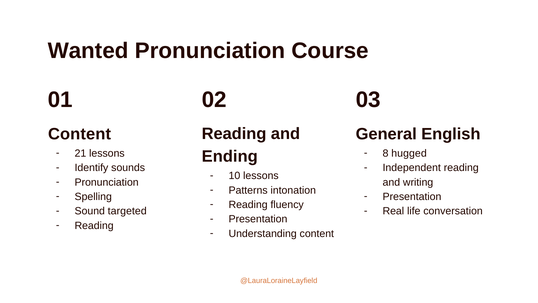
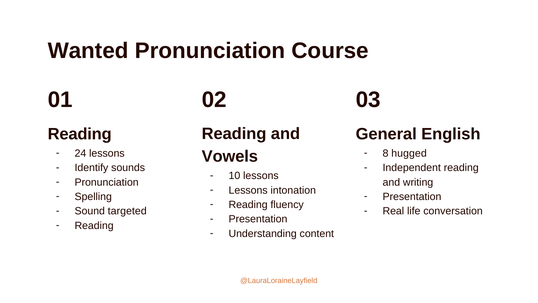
Content at (80, 134): Content -> Reading
21: 21 -> 24
Ending: Ending -> Vowels
Patterns at (248, 190): Patterns -> Lessons
